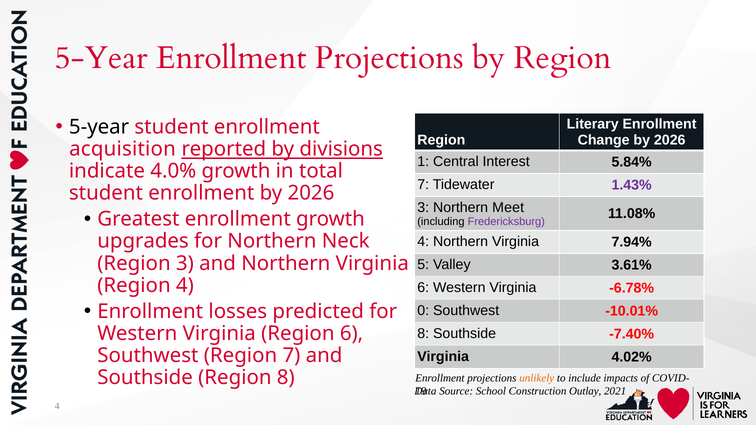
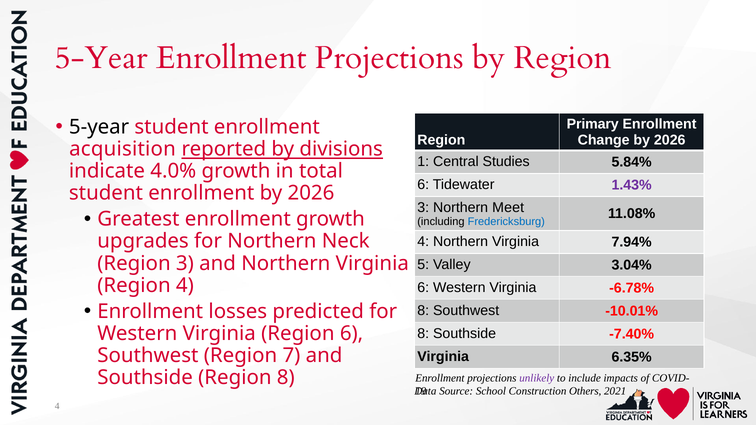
Literary: Literary -> Primary
Interest: Interest -> Studies
7 at (423, 185): 7 -> 6
Fredericksburg colour: purple -> blue
3.61%: 3.61% -> 3.04%
0 at (423, 311): 0 -> 8
4.02%: 4.02% -> 6.35%
unlikely colour: orange -> purple
Outlay: Outlay -> Others
